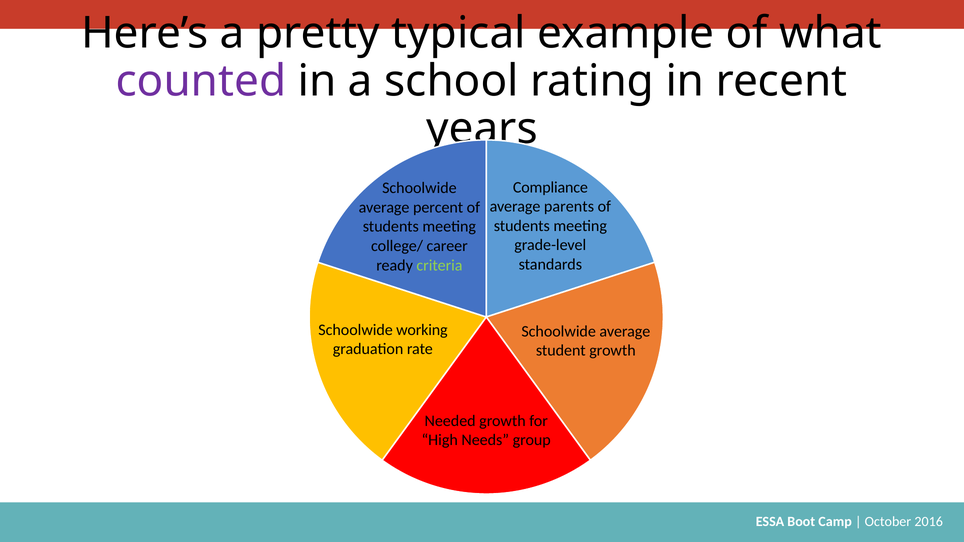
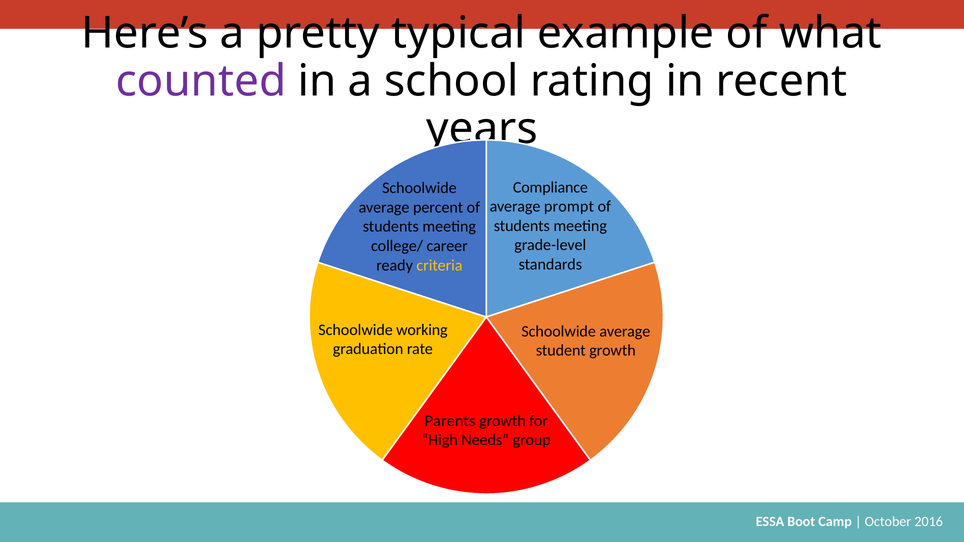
parents: parents -> prompt
criteria colour: light green -> yellow
Needed: Needed -> Parents
